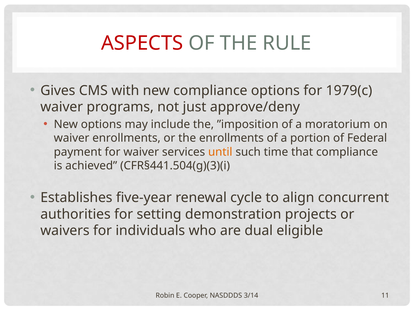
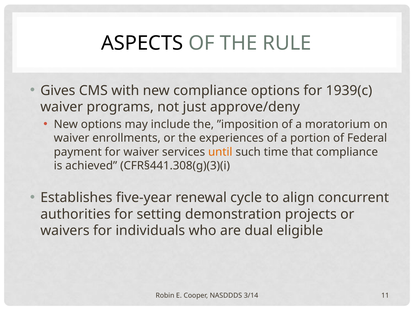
ASPECTS colour: red -> black
1979(c: 1979(c -> 1939(c
the enrollments: enrollments -> experiences
CFR§441.504(g)(3)(i: CFR§441.504(g)(3)(i -> CFR§441.308(g)(3)(i
